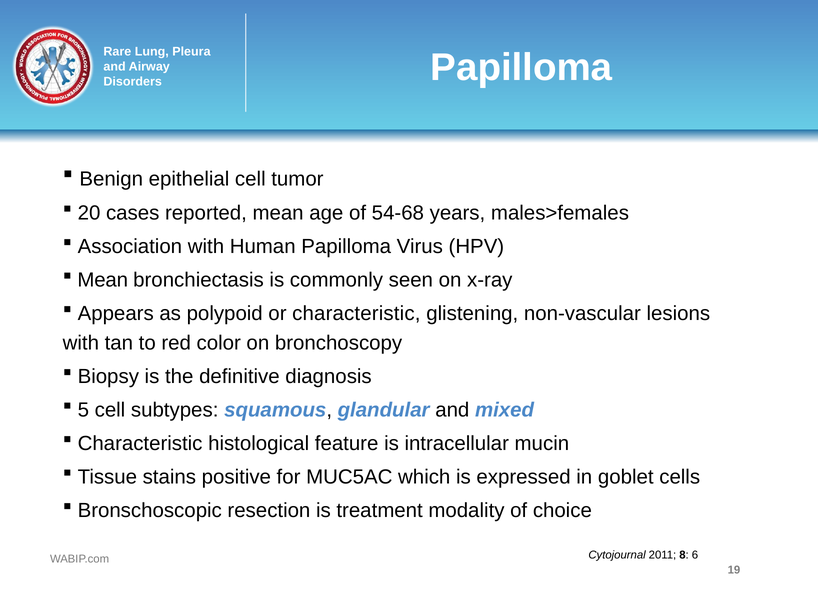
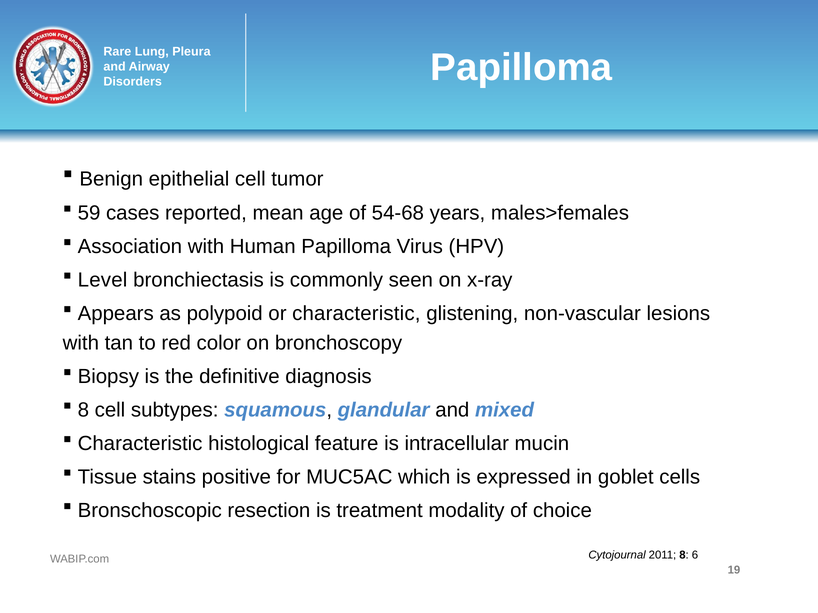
20: 20 -> 59
Mean at (103, 280): Mean -> Level
5 at (83, 410): 5 -> 8
